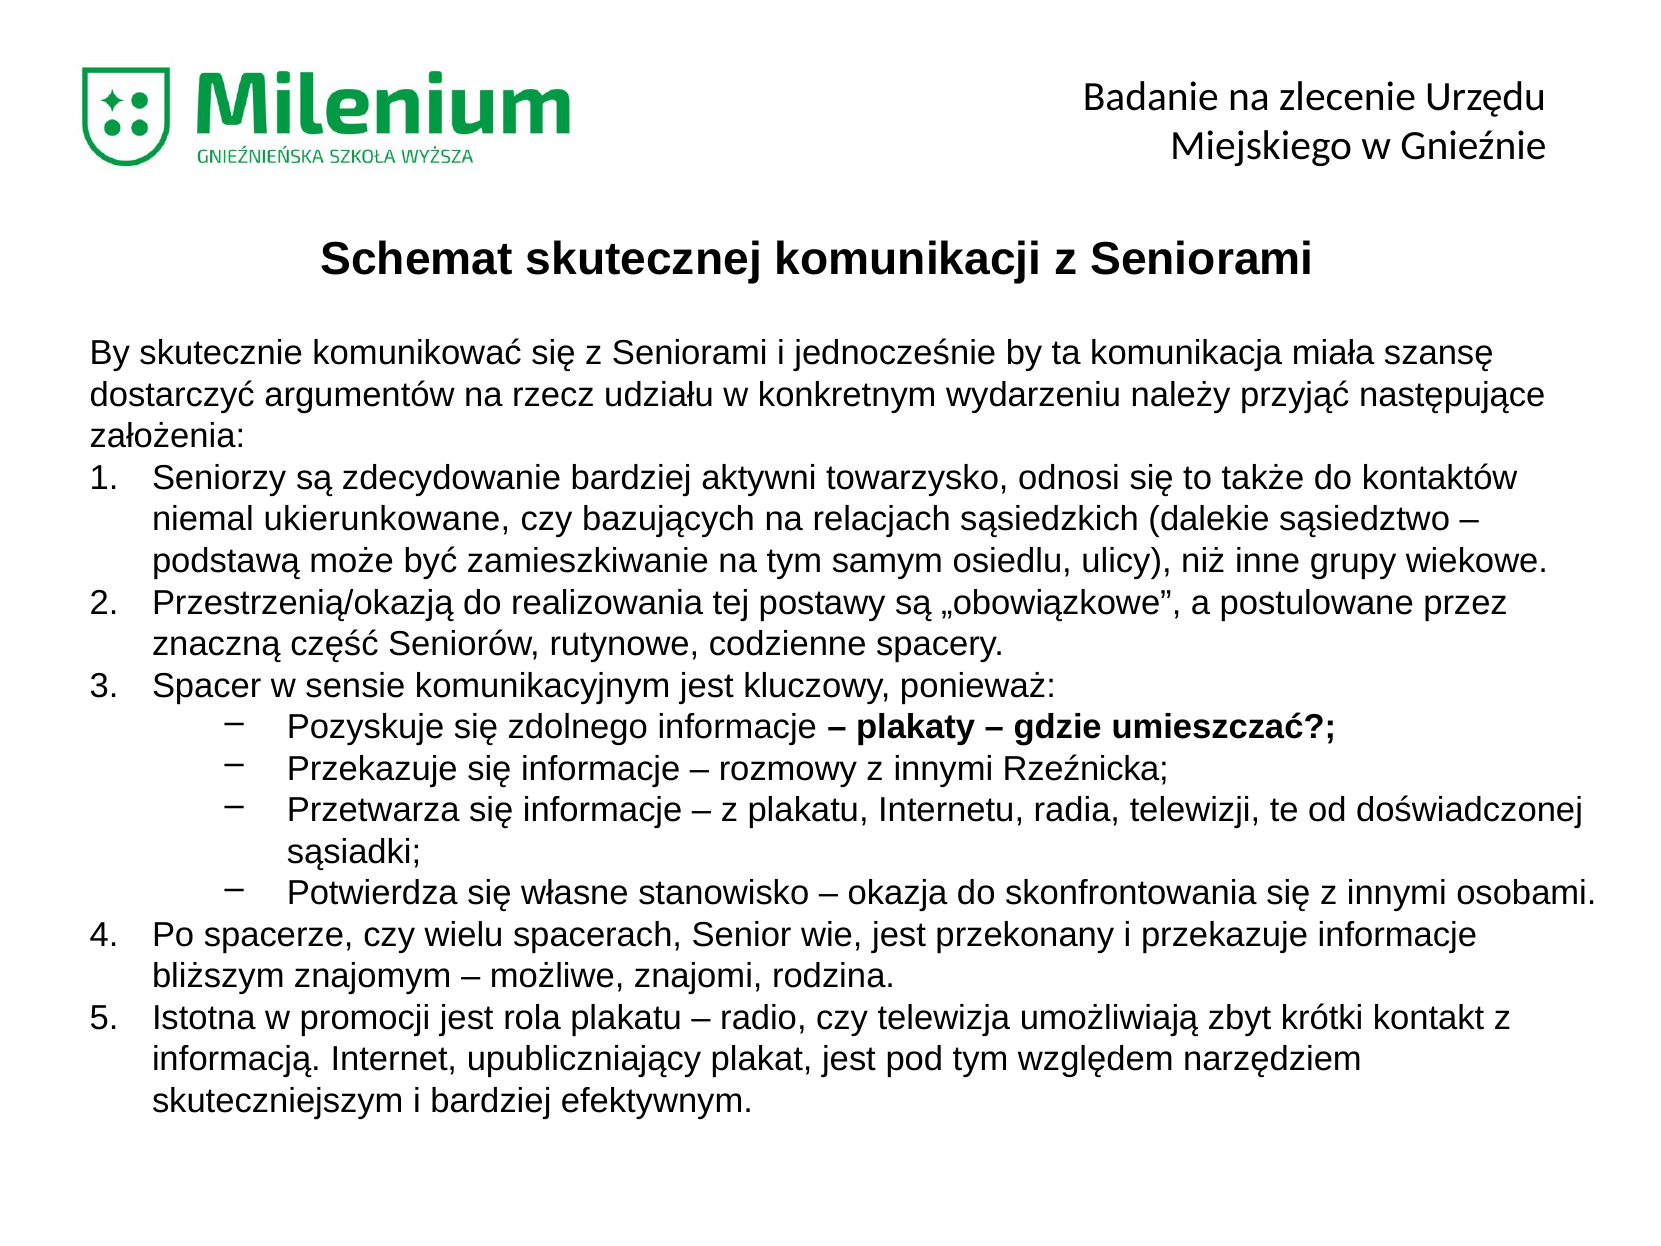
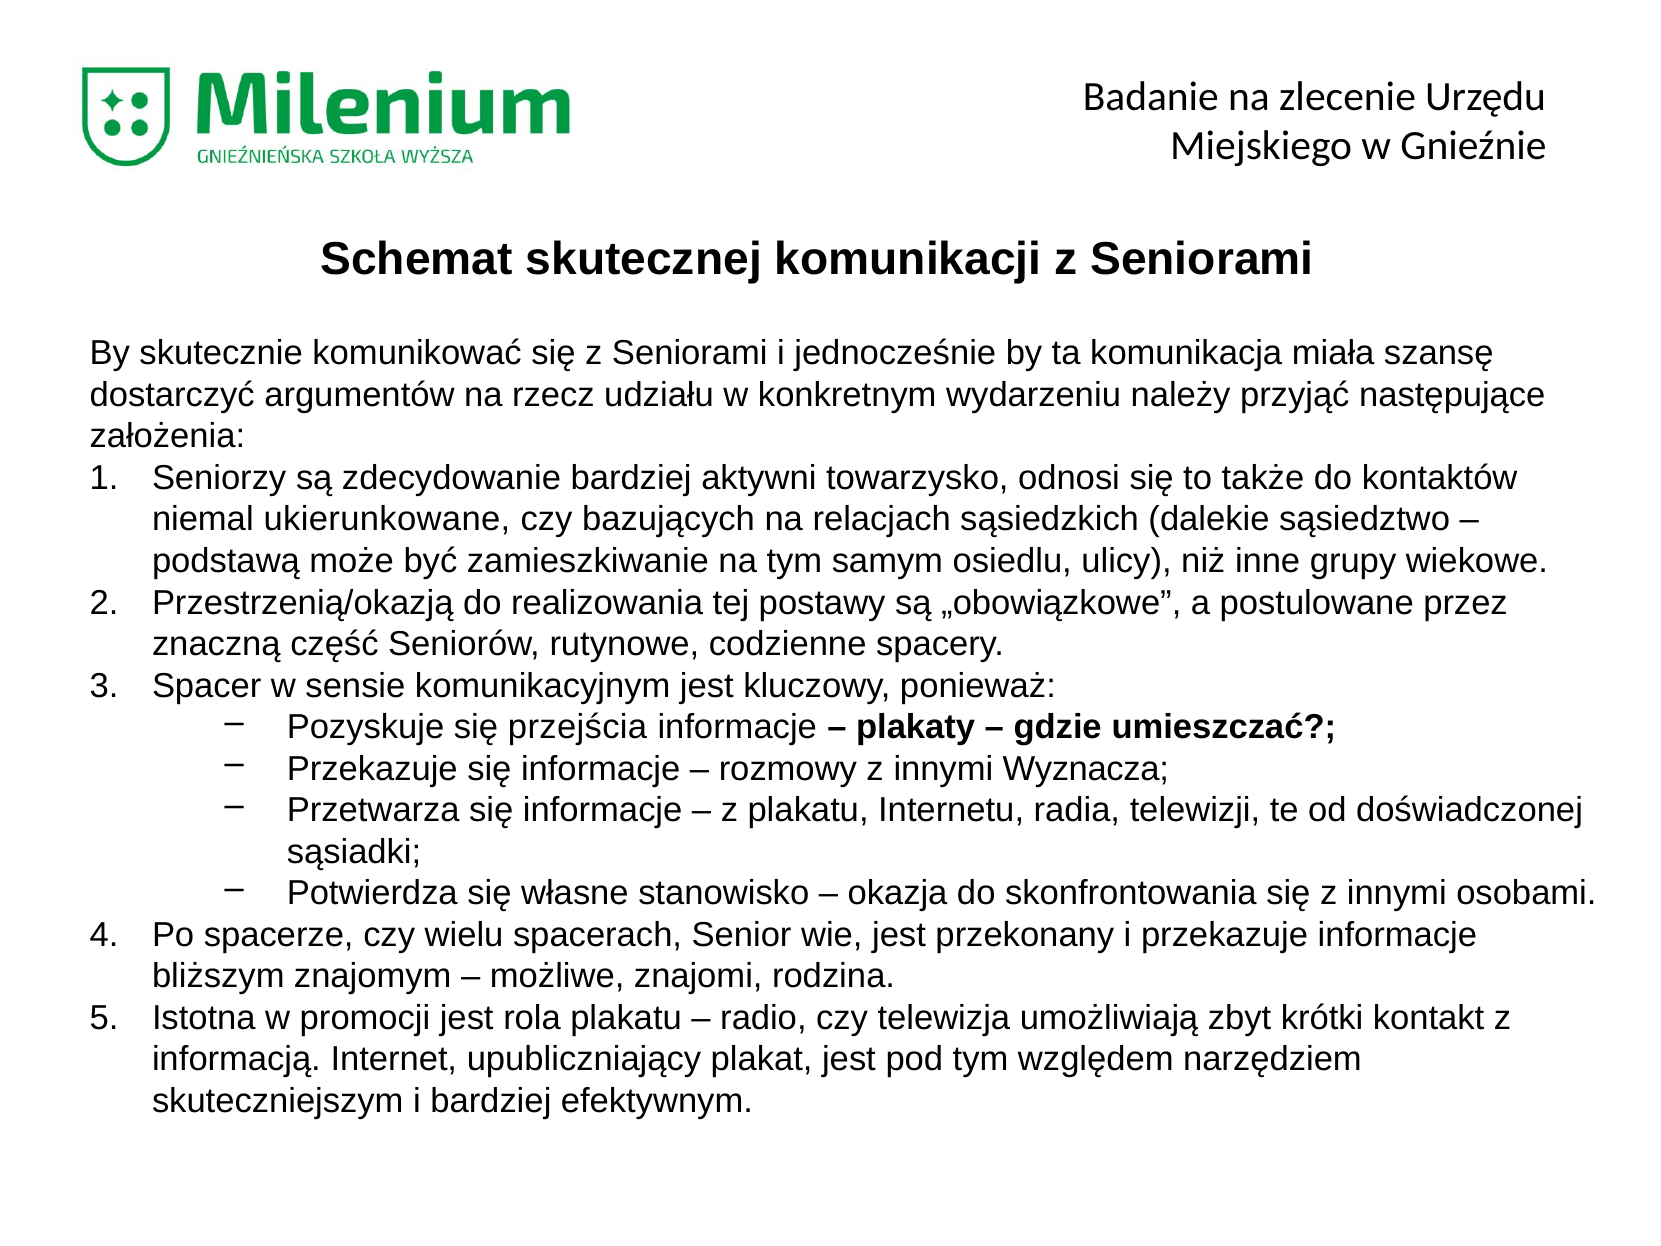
zdolnego: zdolnego -> przejścia
Rzeźnicka: Rzeźnicka -> Wyznacza
